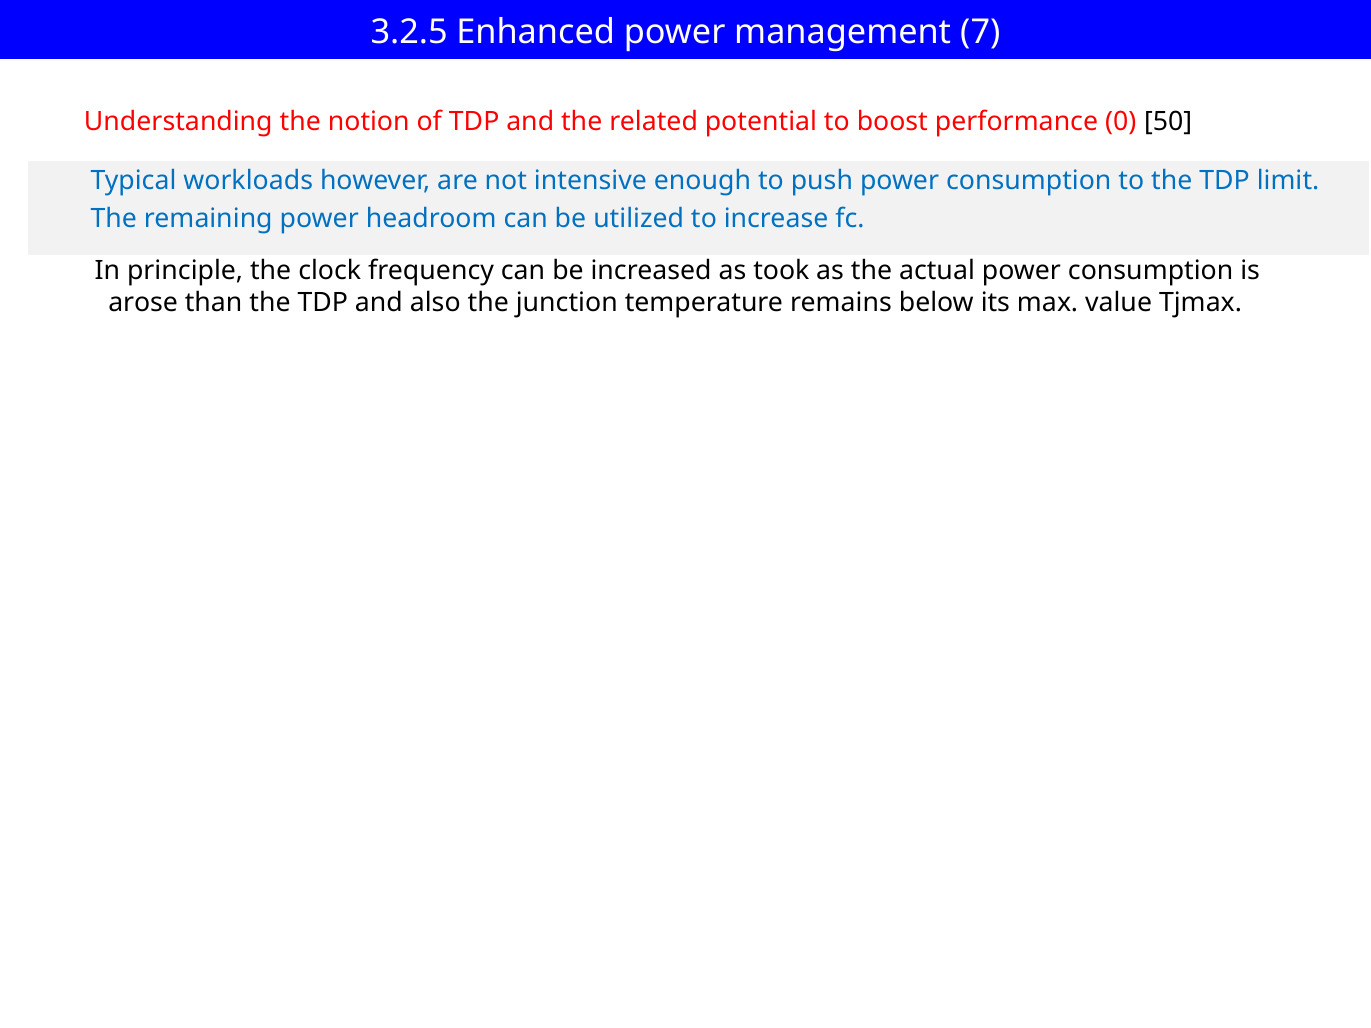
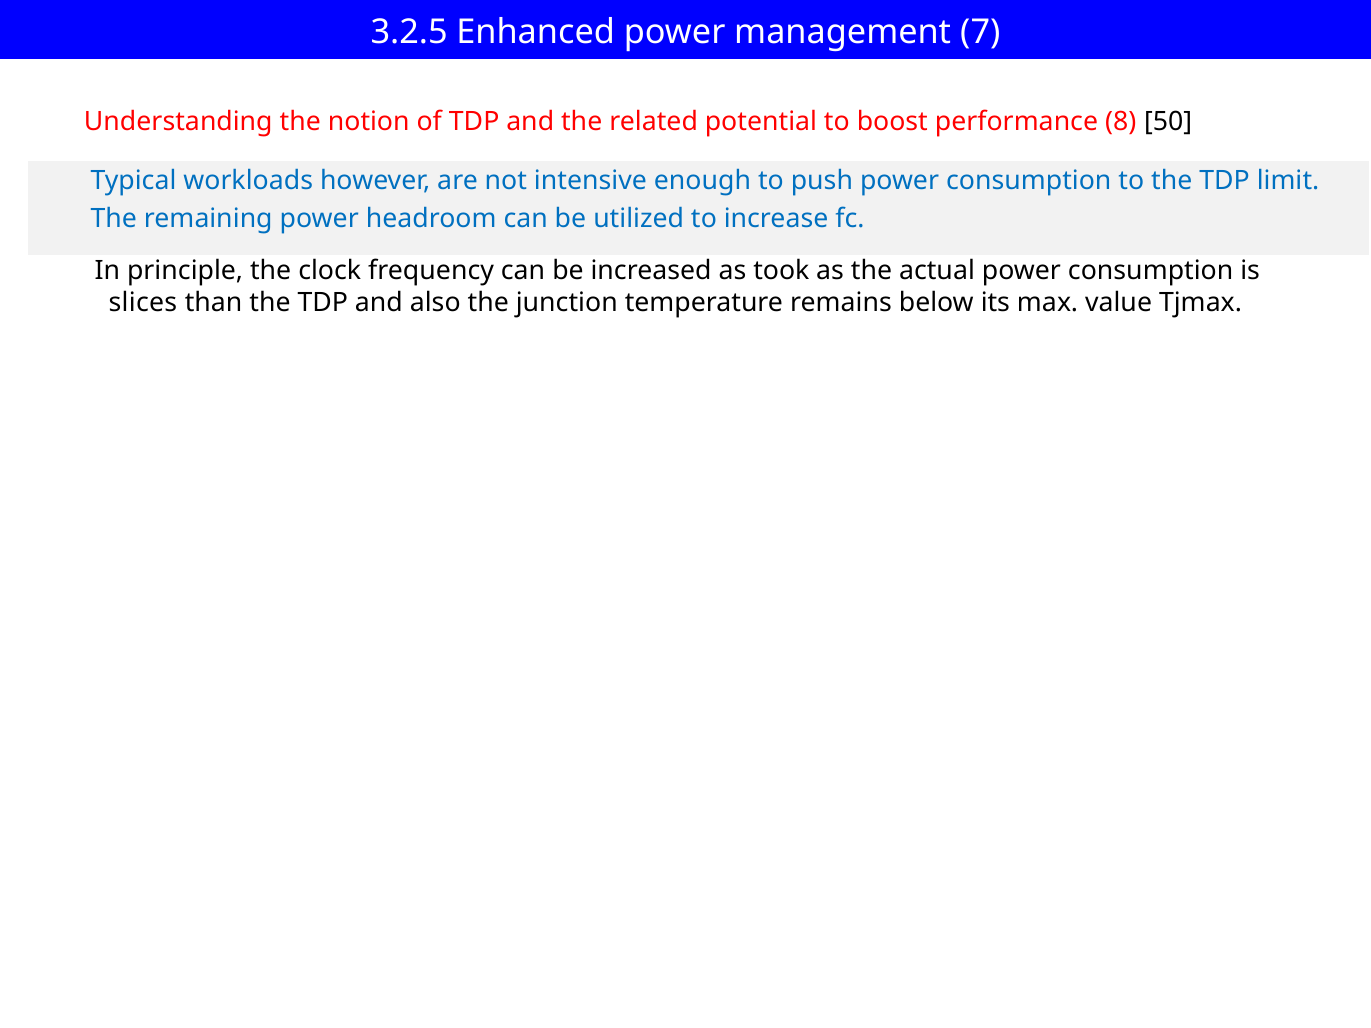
0: 0 -> 8
arose: arose -> slices
